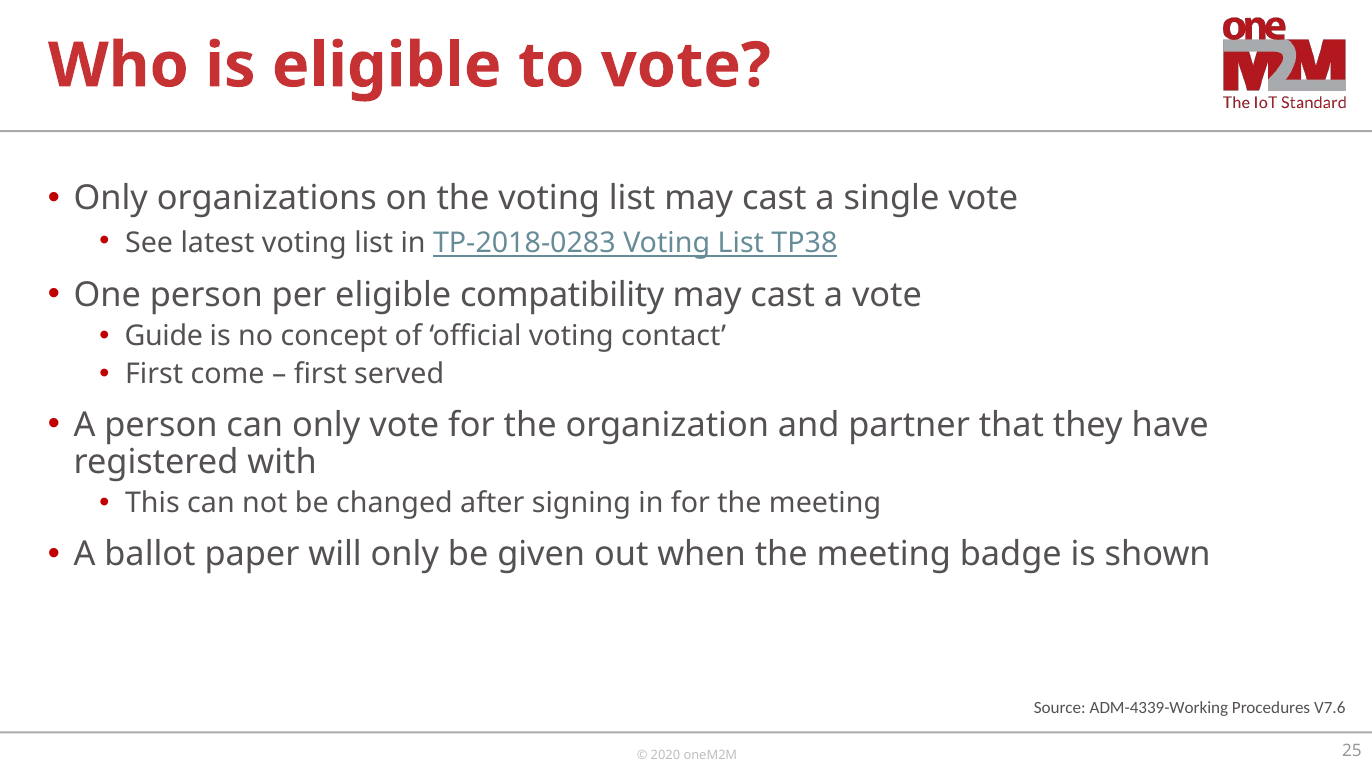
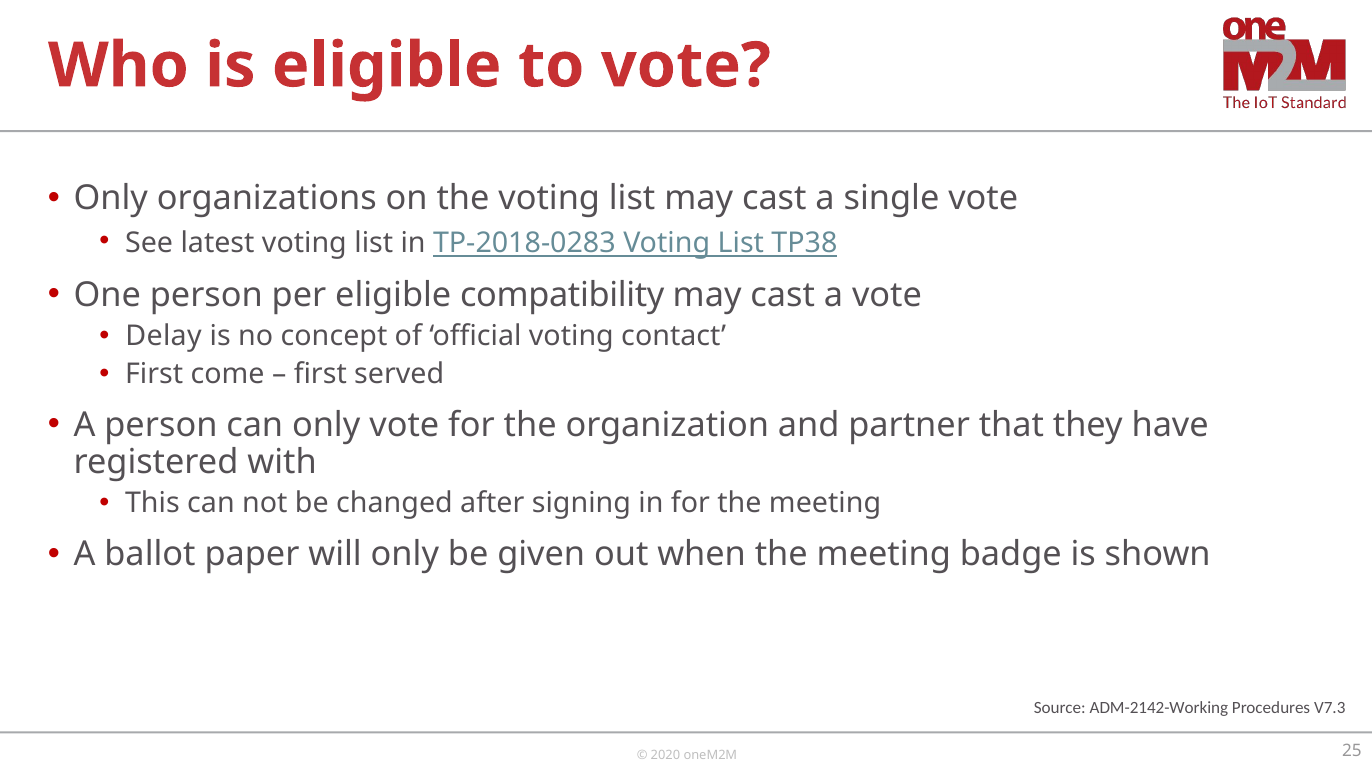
Guide: Guide -> Delay
ADM-4339-Working: ADM-4339-Working -> ADM-2142-Working
V7.6: V7.6 -> V7.3
